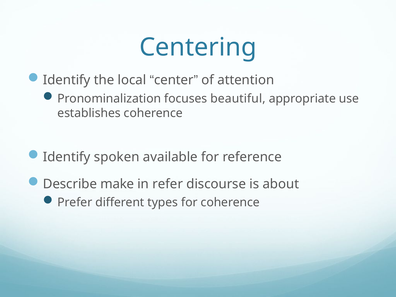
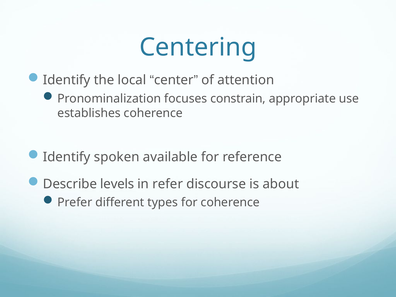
beautiful: beautiful -> constrain
make: make -> levels
